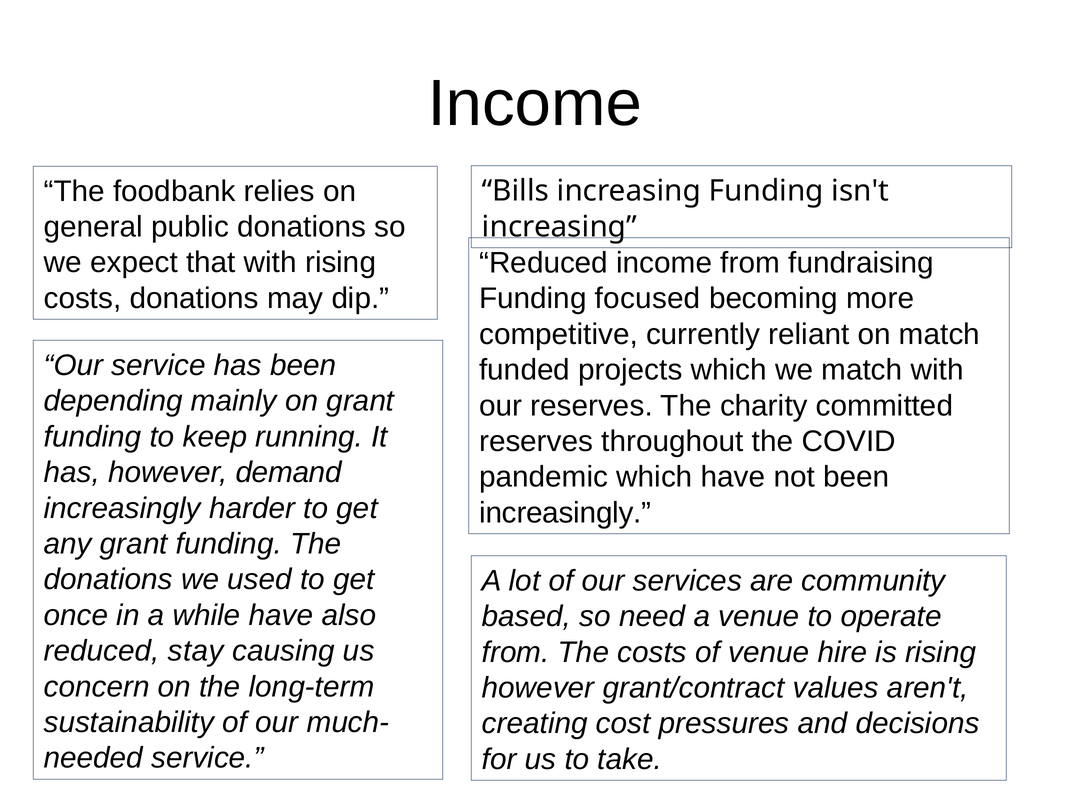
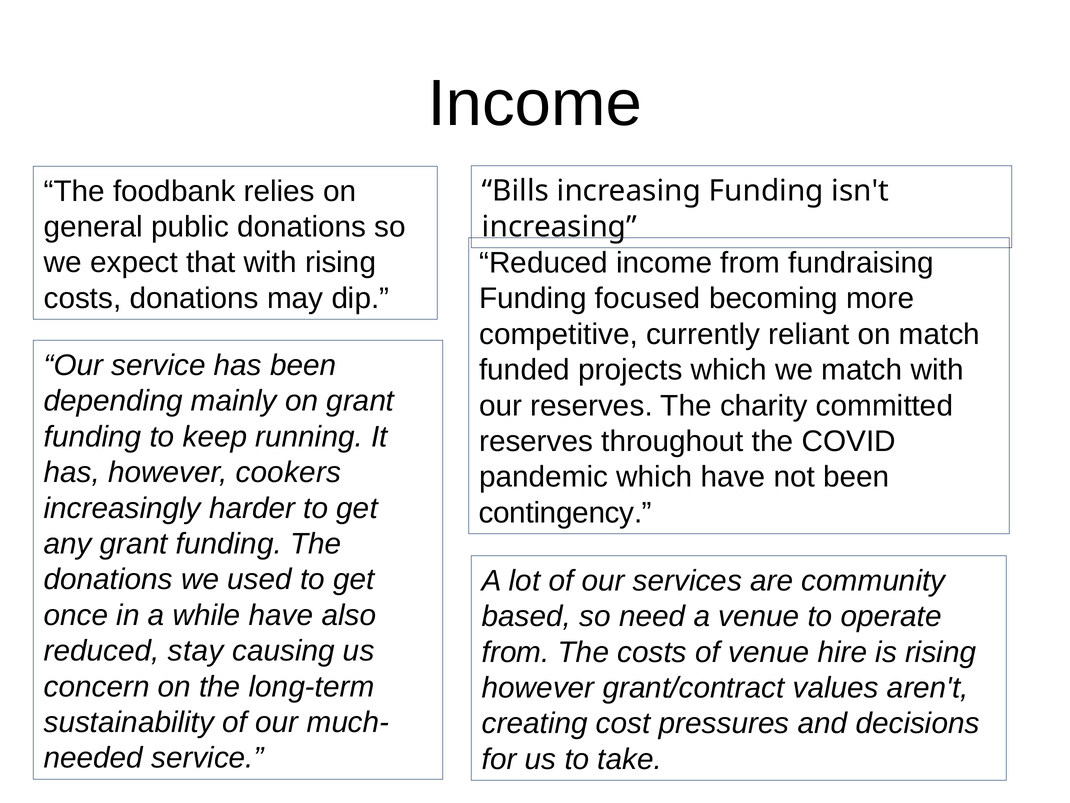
demand: demand -> cookers
increasingly at (565, 513): increasingly -> contingency
